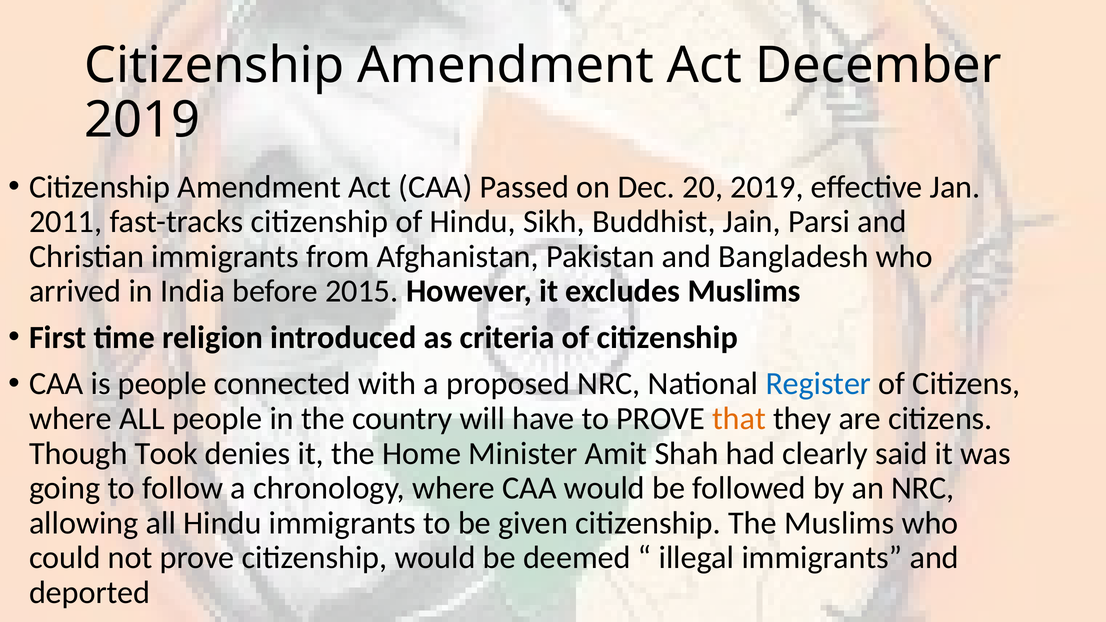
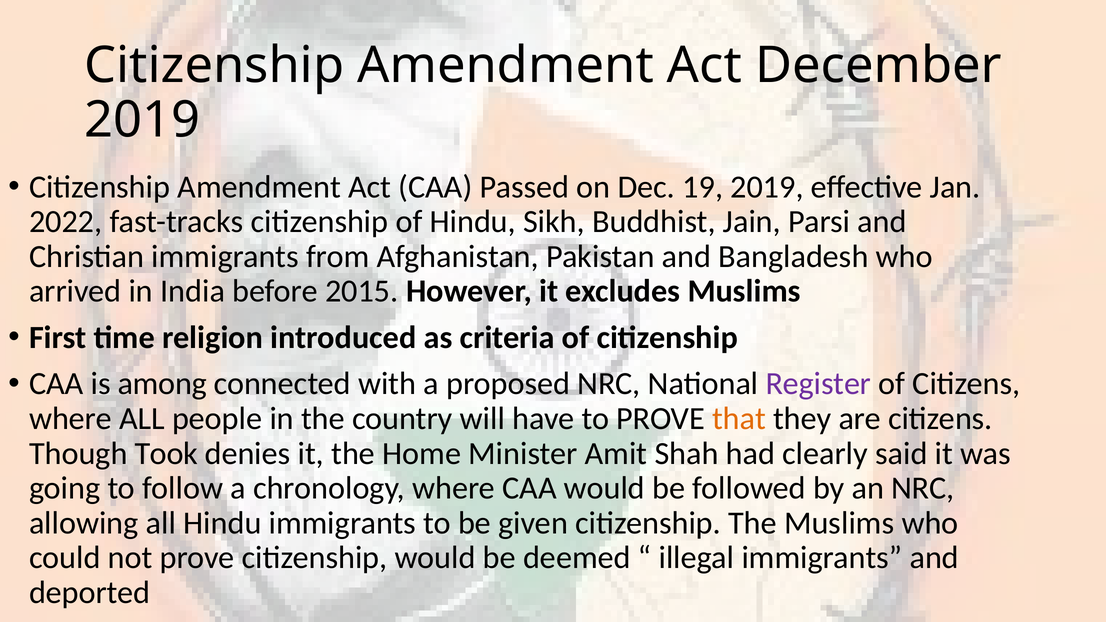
20: 20 -> 19
2011: 2011 -> 2022
is people: people -> among
Register colour: blue -> purple
